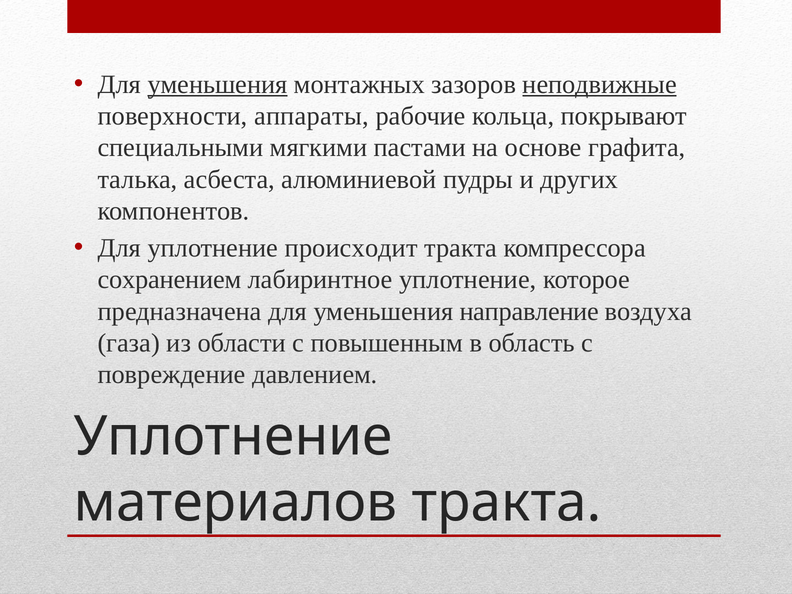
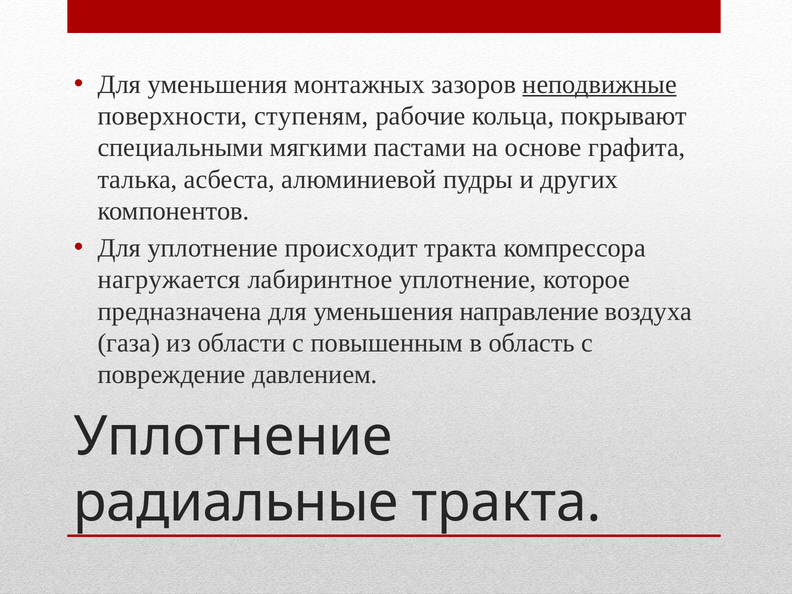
уменьшения at (217, 84) underline: present -> none
аппараты: аппараты -> ступеням
сохранением: сохранением -> нагружается
материалов: материалов -> радиальные
